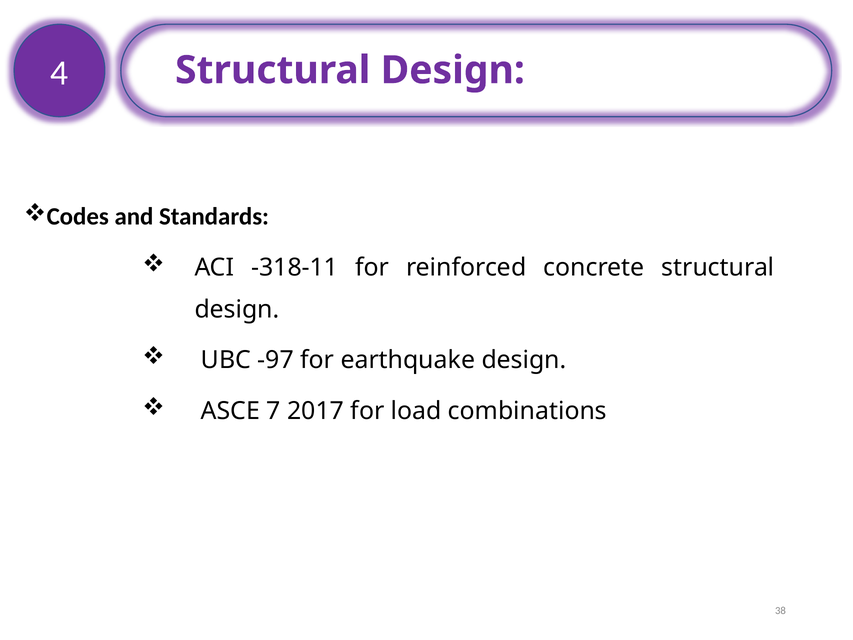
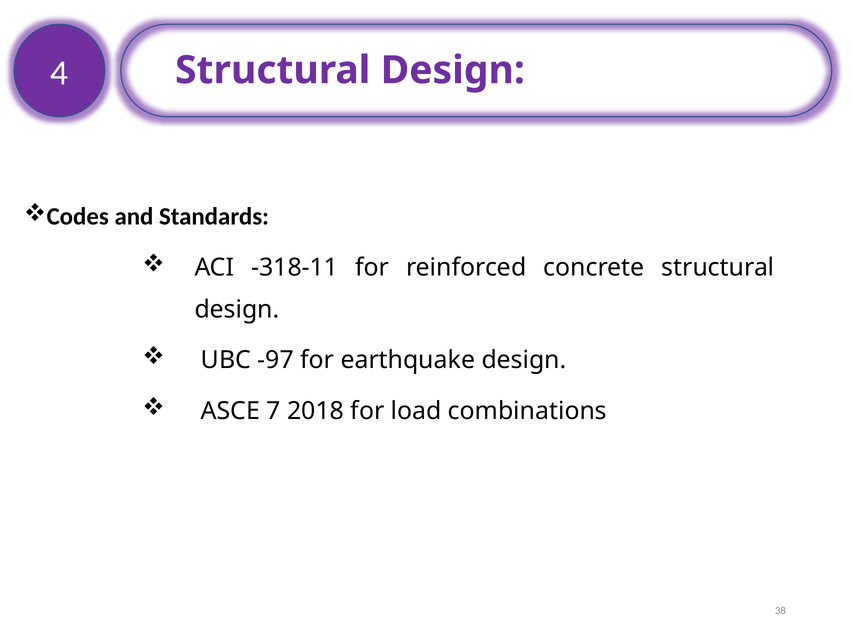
2017: 2017 -> 2018
